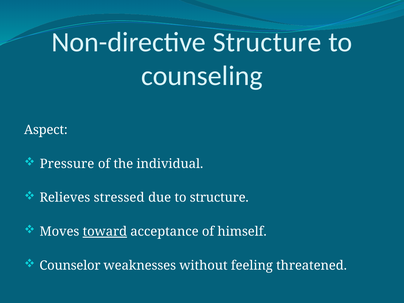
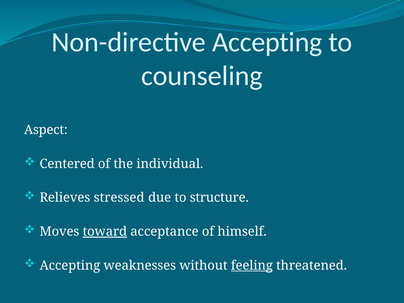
Non-directive Structure: Structure -> Accepting
Pressure: Pressure -> Centered
Counselor at (70, 265): Counselor -> Accepting
feeling underline: none -> present
